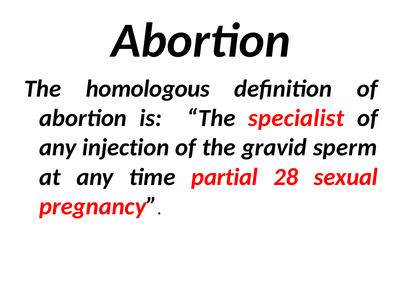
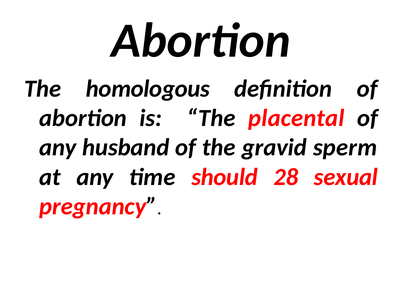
specialist: specialist -> placental
injection: injection -> husband
partial: partial -> should
